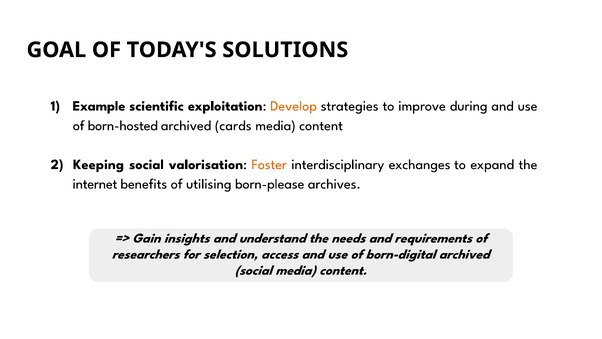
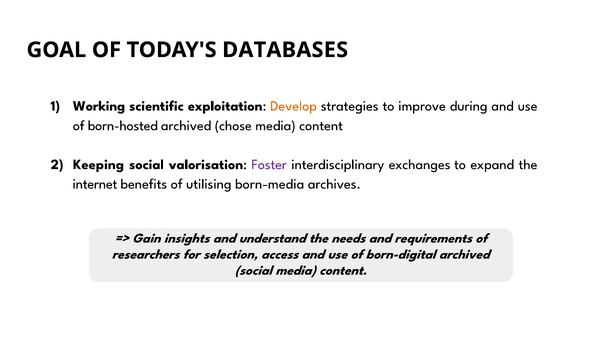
SOLUTIONS: SOLUTIONS -> DATABASES
Example: Example -> Working
cards: cards -> chose
Foster colour: orange -> purple
born-please: born-please -> born-media
